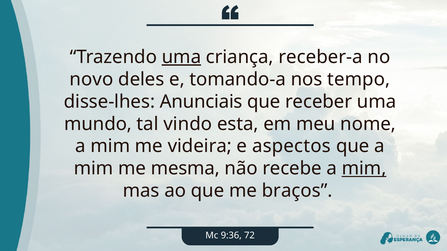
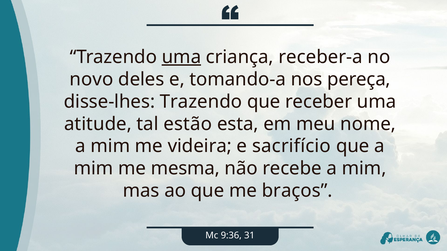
tempo: tempo -> pereça
disse-lhes Anunciais: Anunciais -> Trazendo
mundo: mundo -> atitude
vindo: vindo -> estão
aspectos: aspectos -> sacrifício
mim at (364, 169) underline: present -> none
72: 72 -> 31
